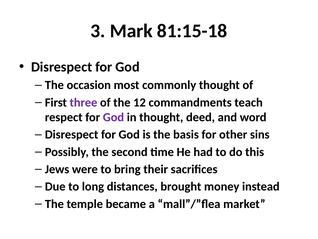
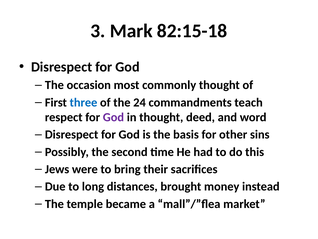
81:15-18: 81:15-18 -> 82:15-18
three colour: purple -> blue
12: 12 -> 24
